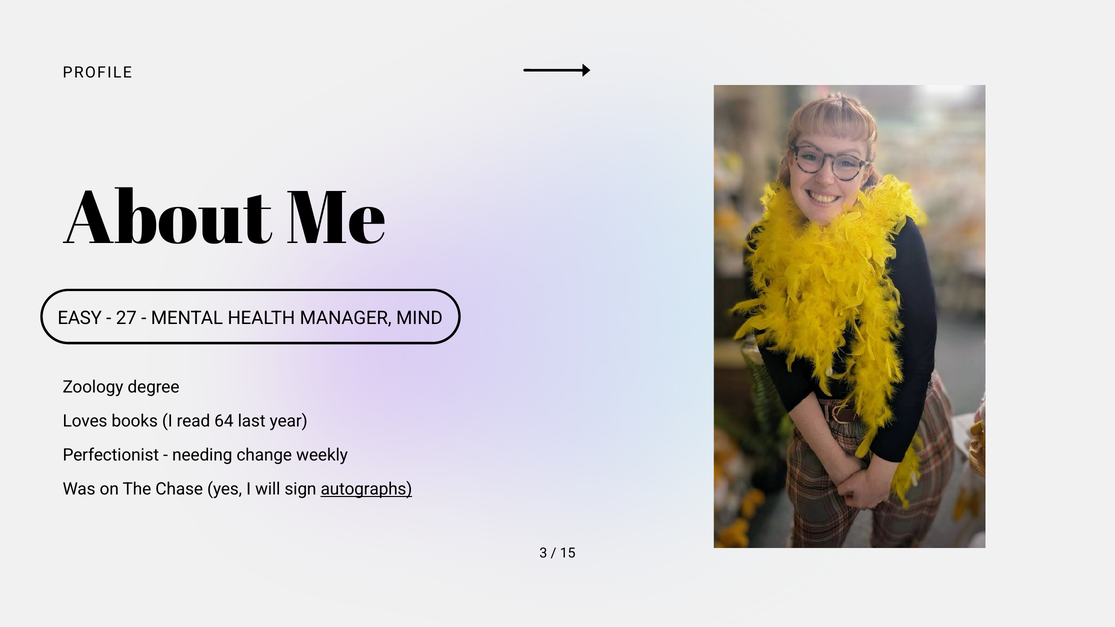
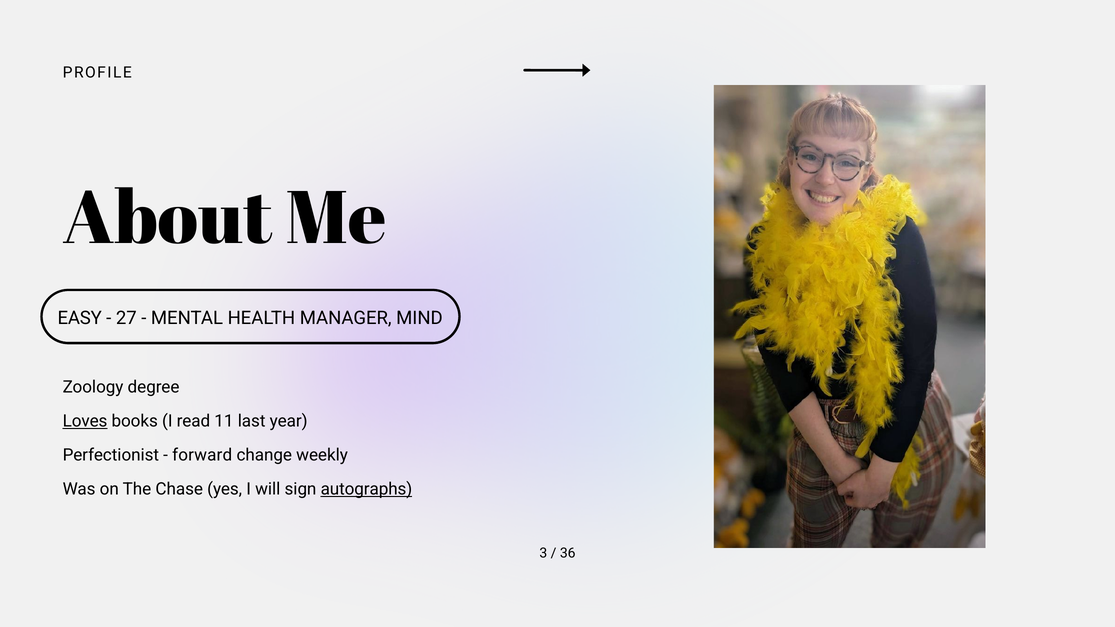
Loves underline: none -> present
64: 64 -> 11
needing: needing -> forward
15: 15 -> 36
